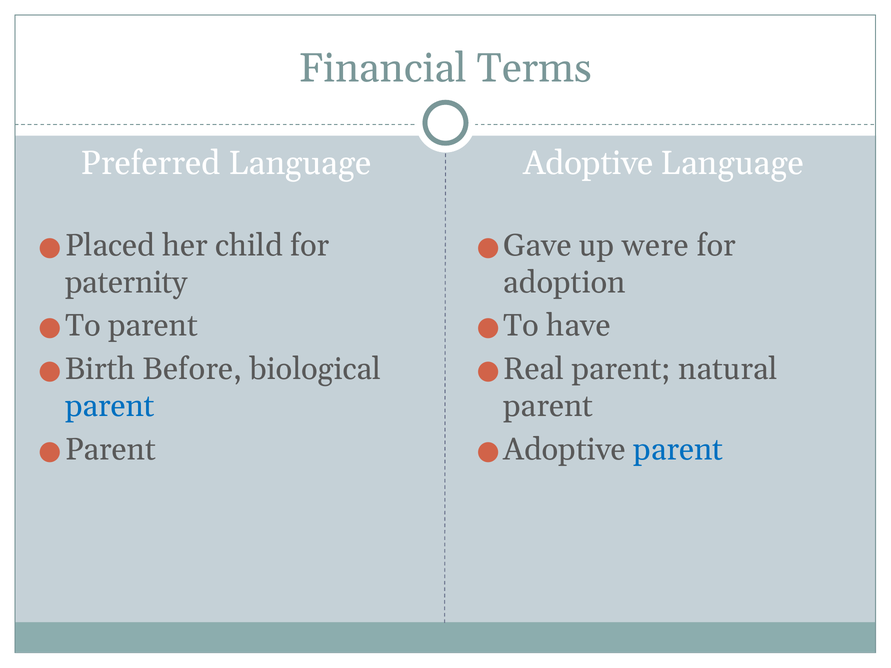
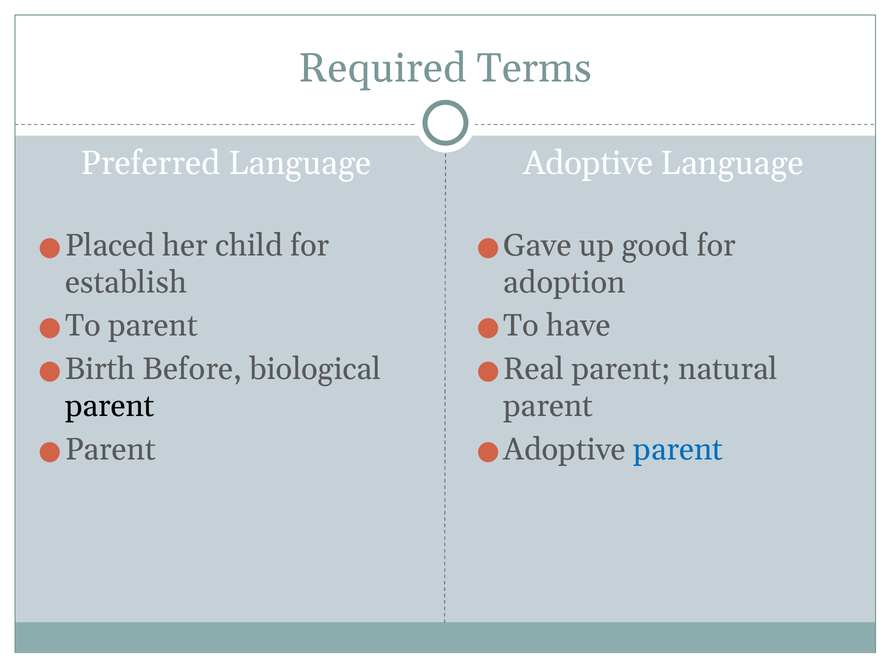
Financial: Financial -> Required
were: were -> good
paternity: paternity -> establish
parent at (110, 406) colour: blue -> black
